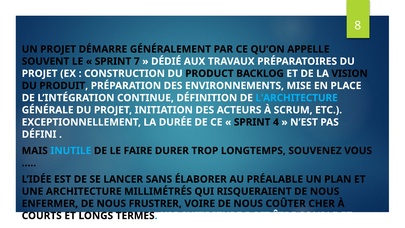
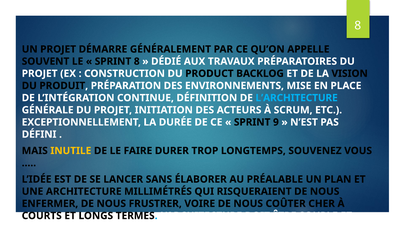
SPRINT 7: 7 -> 8
4: 4 -> 9
INUTILE colour: light blue -> yellow
